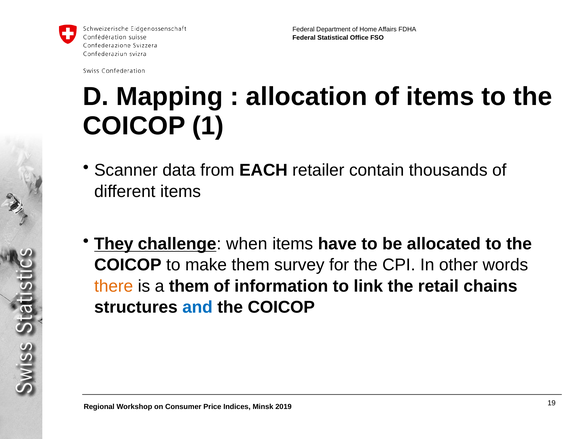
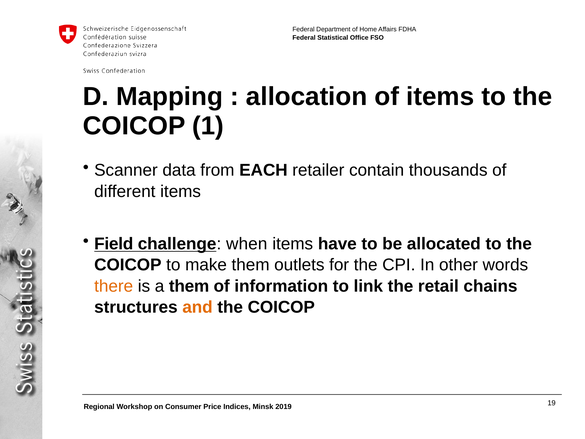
They: They -> Field
survey: survey -> outlets
and colour: blue -> orange
